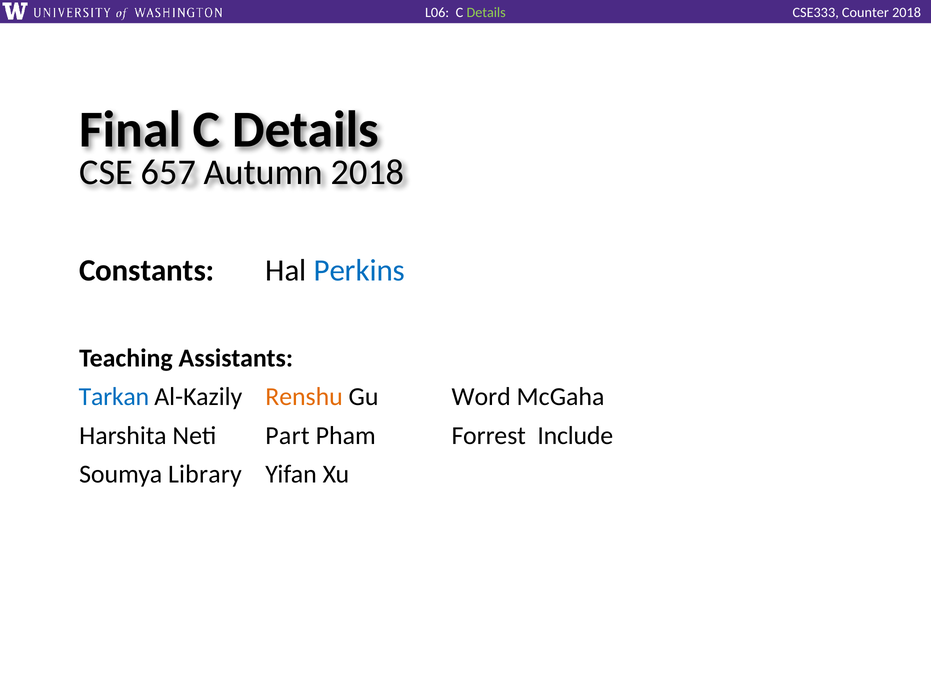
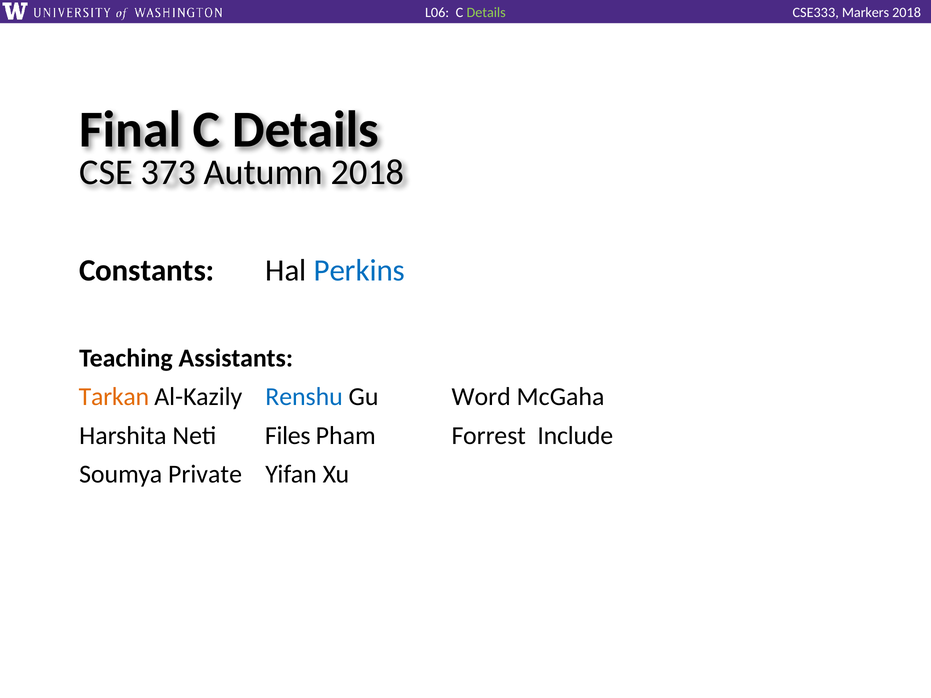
Counter: Counter -> Markers
657: 657 -> 373
Tarkan colour: blue -> orange
Renshu colour: orange -> blue
Part: Part -> Files
Library: Library -> Private
